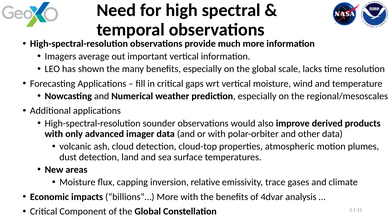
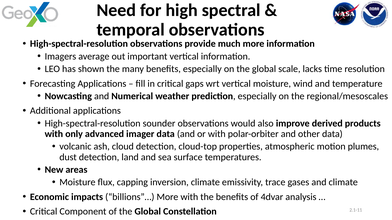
inversion relative: relative -> climate
